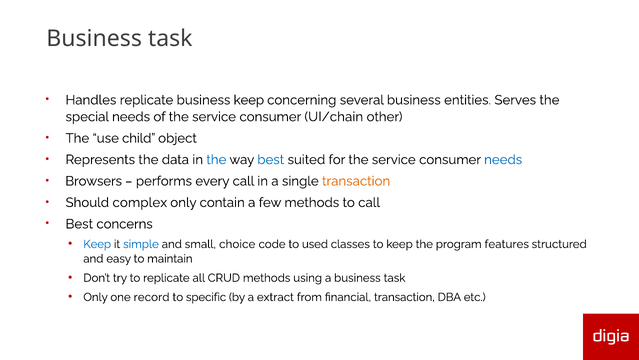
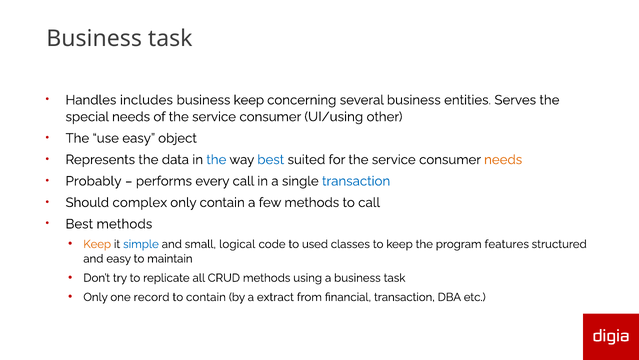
Handles replicate: replicate -> includes
UI/chain: UI/chain -> UI/using
use child: child -> easy
needs at (503, 159) colour: blue -> orange
Browsers: Browsers -> Probably
transaction at (356, 181) colour: orange -> blue
Best concerns: concerns -> methods
Keep at (97, 244) colour: blue -> orange
choice: choice -> logical
to specific: specific -> contain
